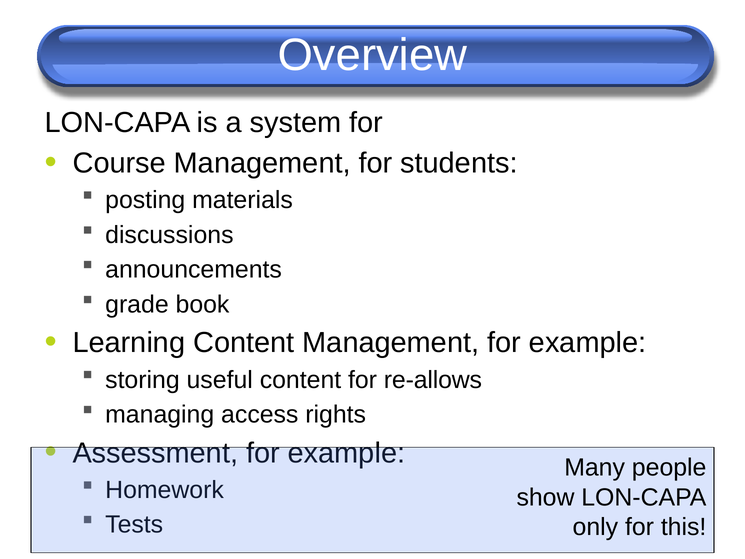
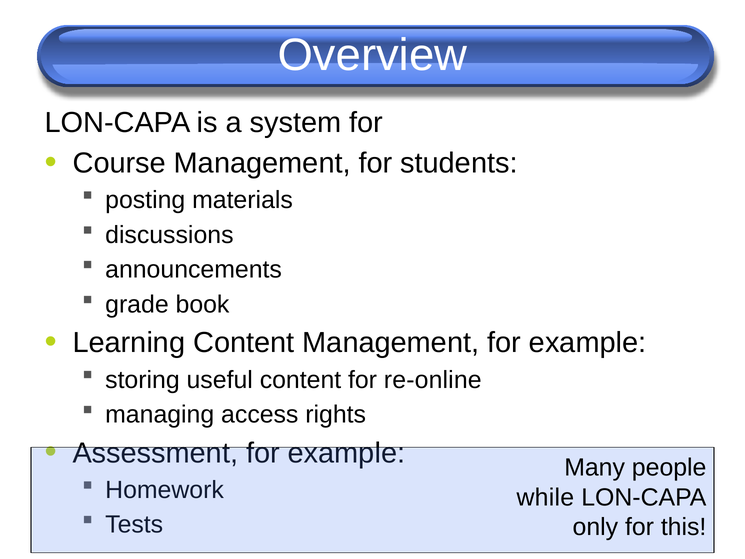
re-allows: re-allows -> re-online
show: show -> while
